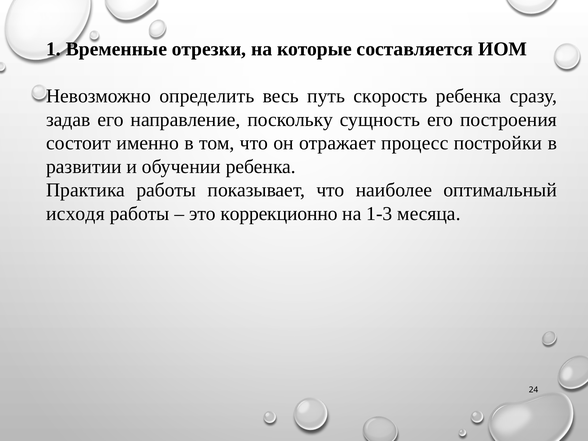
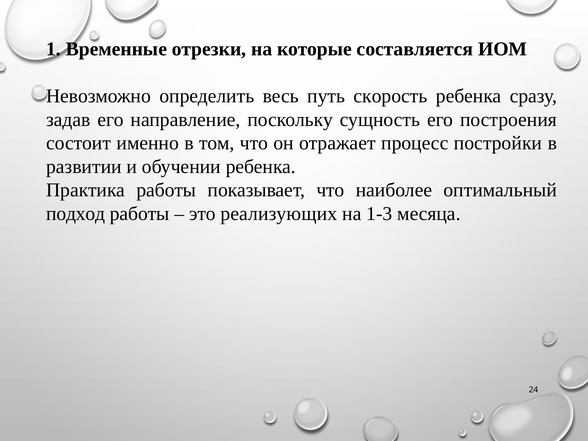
исходя: исходя -> подход
коррекционно: коррекционно -> реализующих
